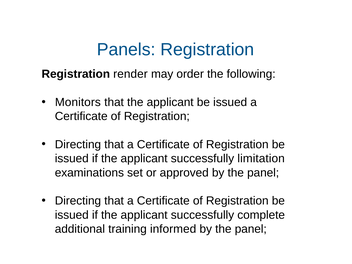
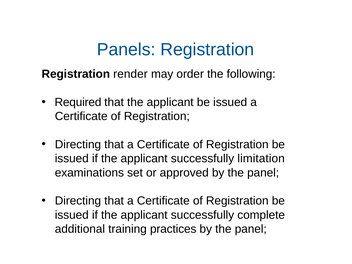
Monitors: Monitors -> Required
informed: informed -> practices
